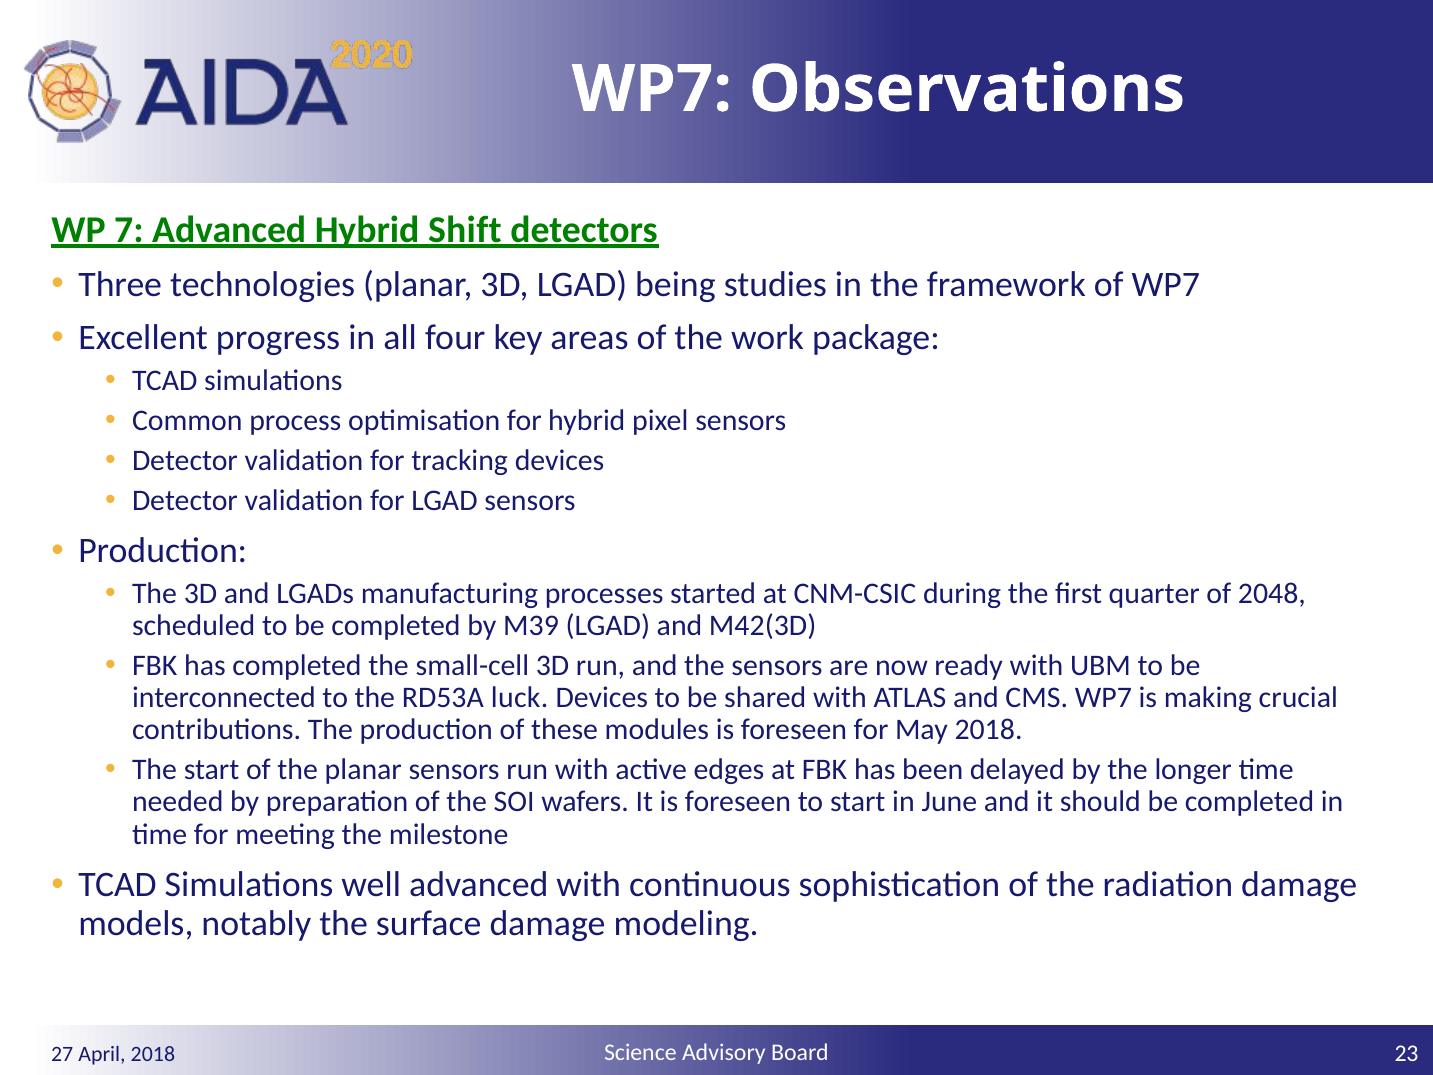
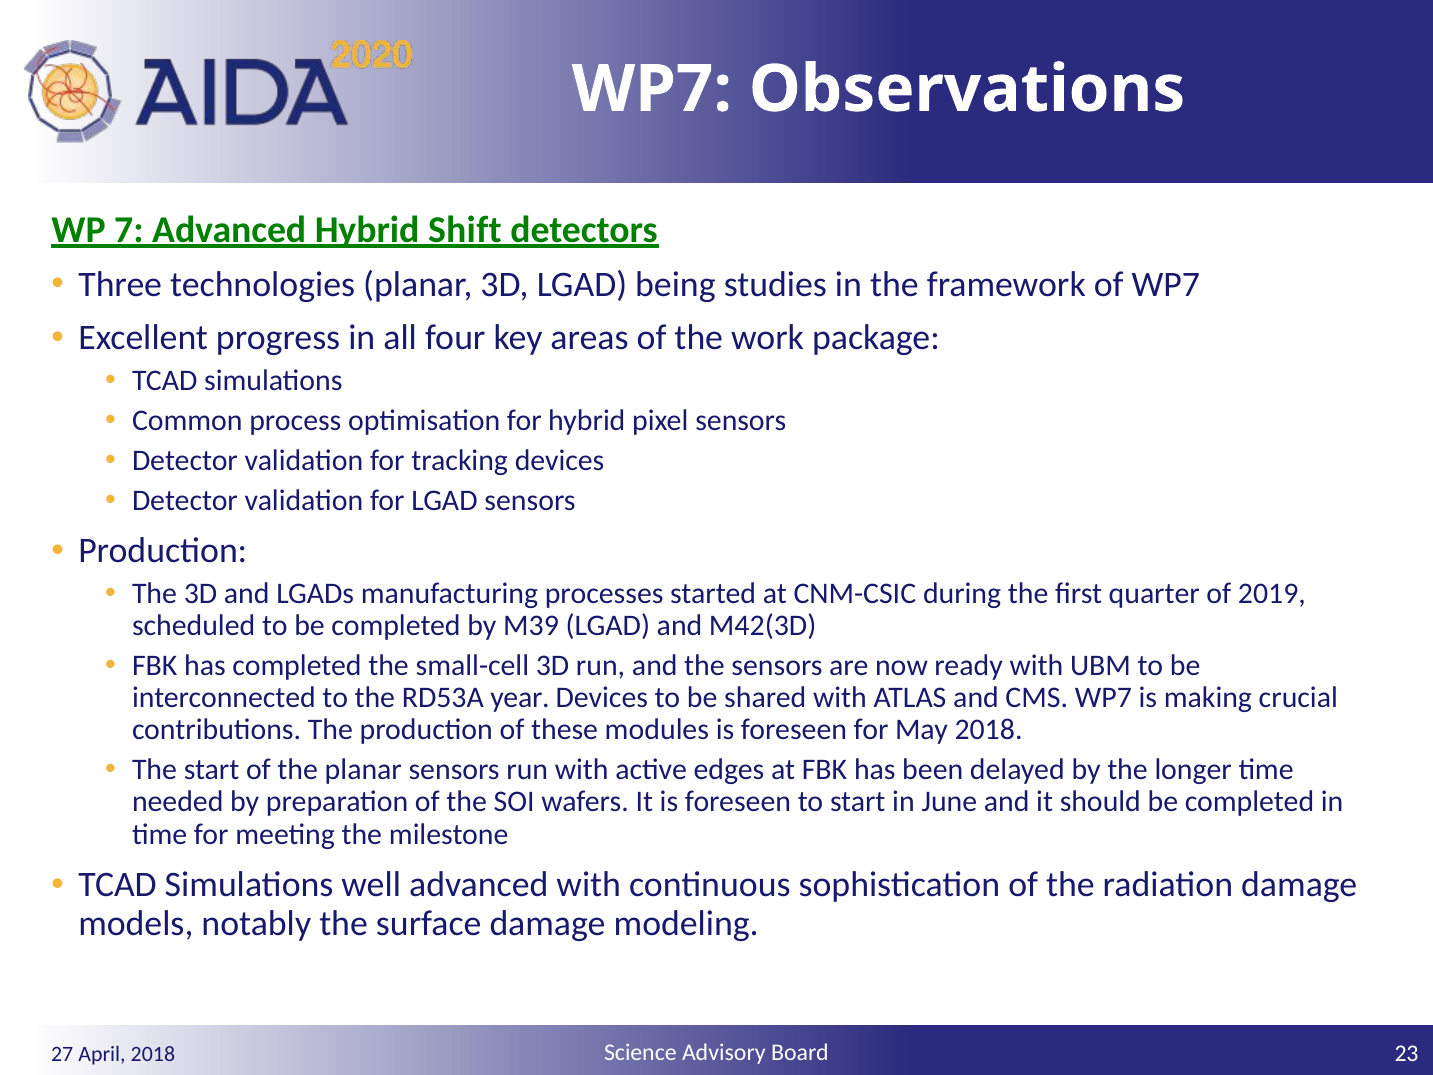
2048: 2048 -> 2019
luck: luck -> year
